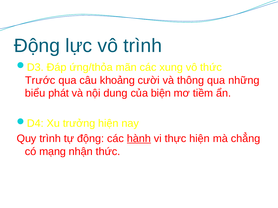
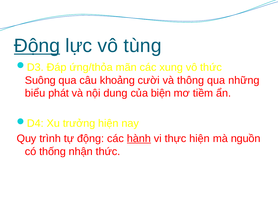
Động at (37, 46) underline: none -> present
vô trình: trình -> tùng
Trước: Trước -> Suông
chẳng: chẳng -> nguồn
mạng: mạng -> thống
